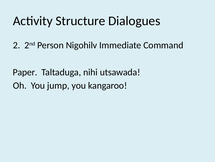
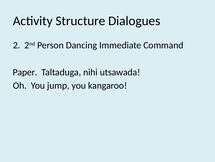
Nigohilv: Nigohilv -> Dancing
